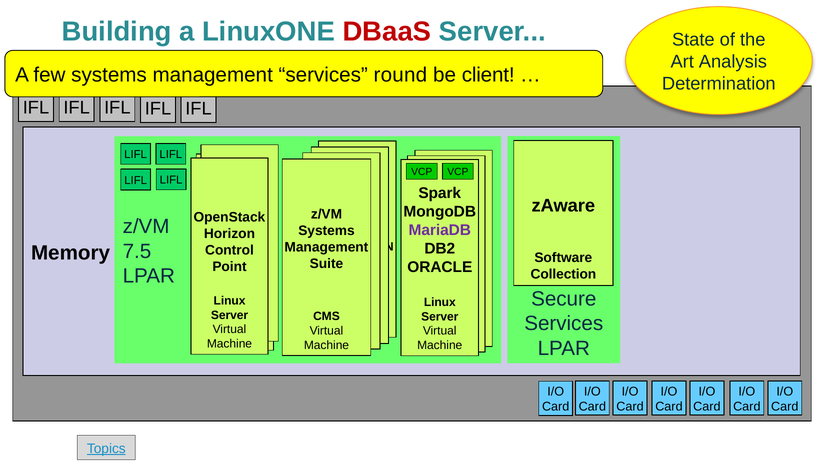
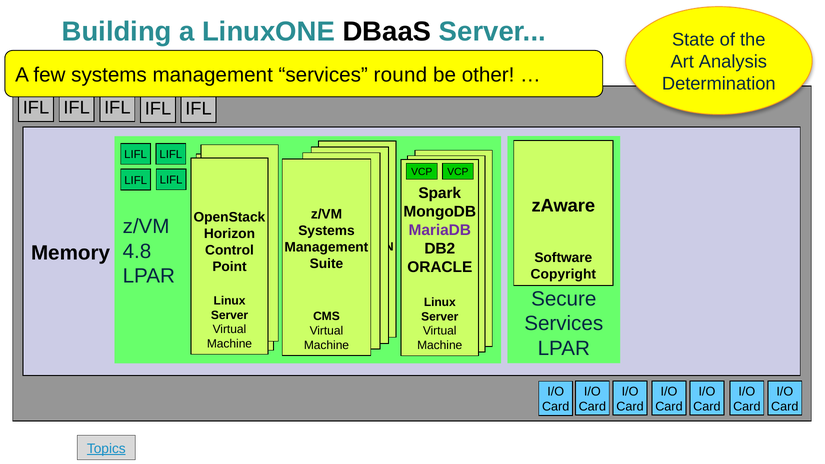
DBaaS colour: red -> black
client: client -> other
7.5: 7.5 -> 4.8
Collection: Collection -> Copyright
